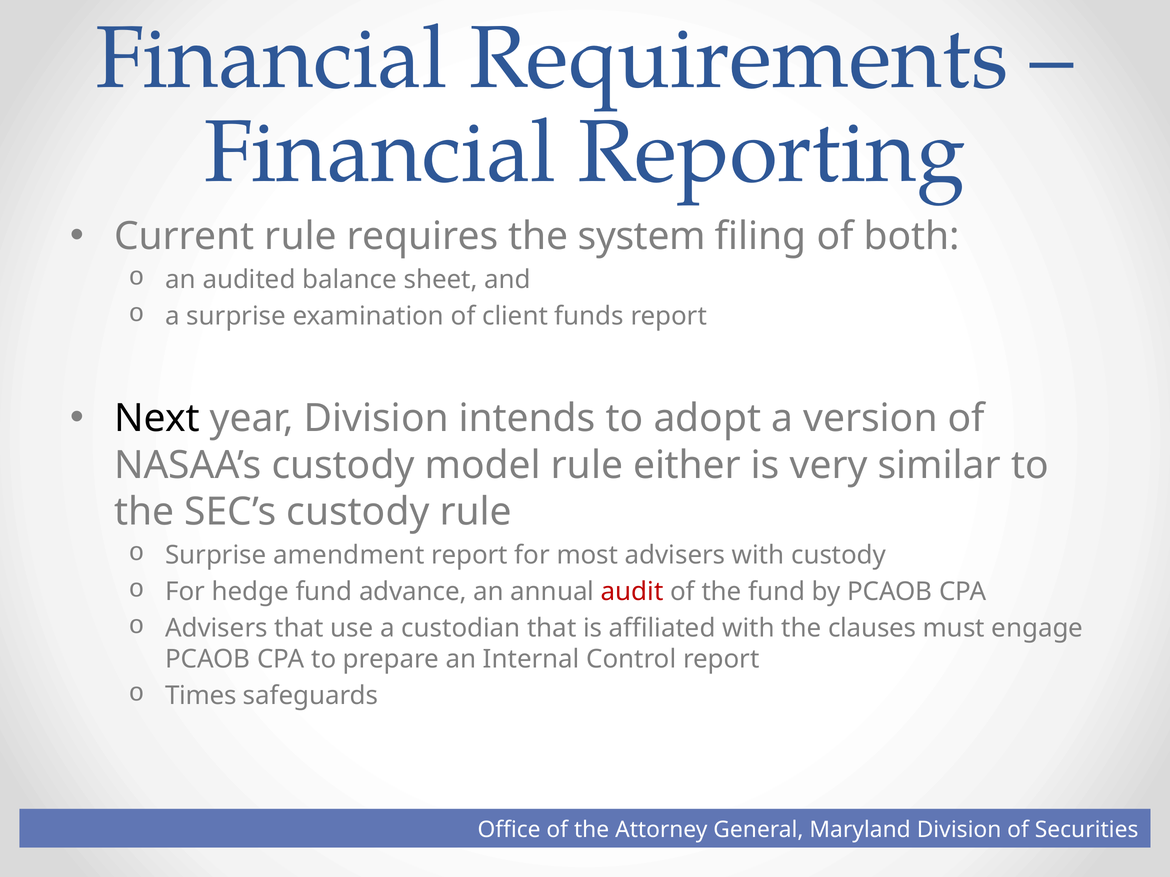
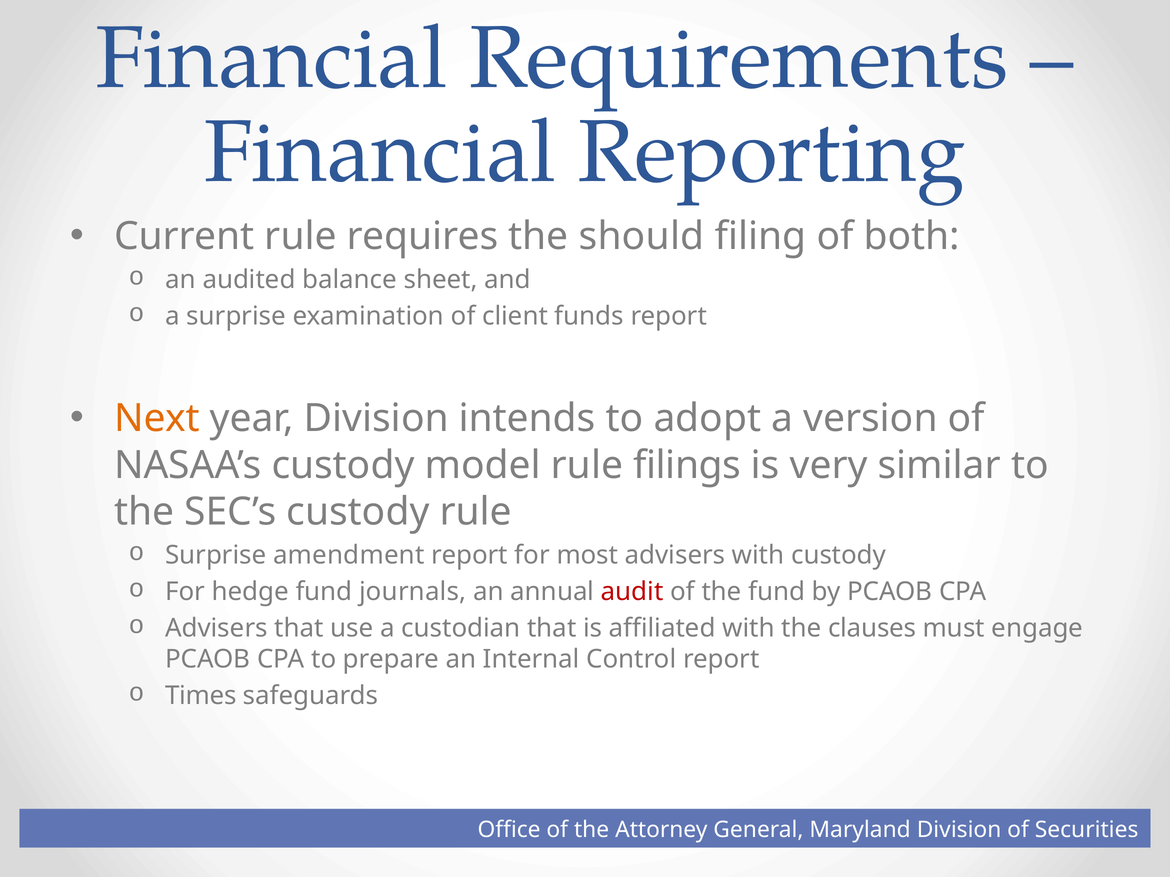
system: system -> should
Next colour: black -> orange
either: either -> filings
advance: advance -> journals
